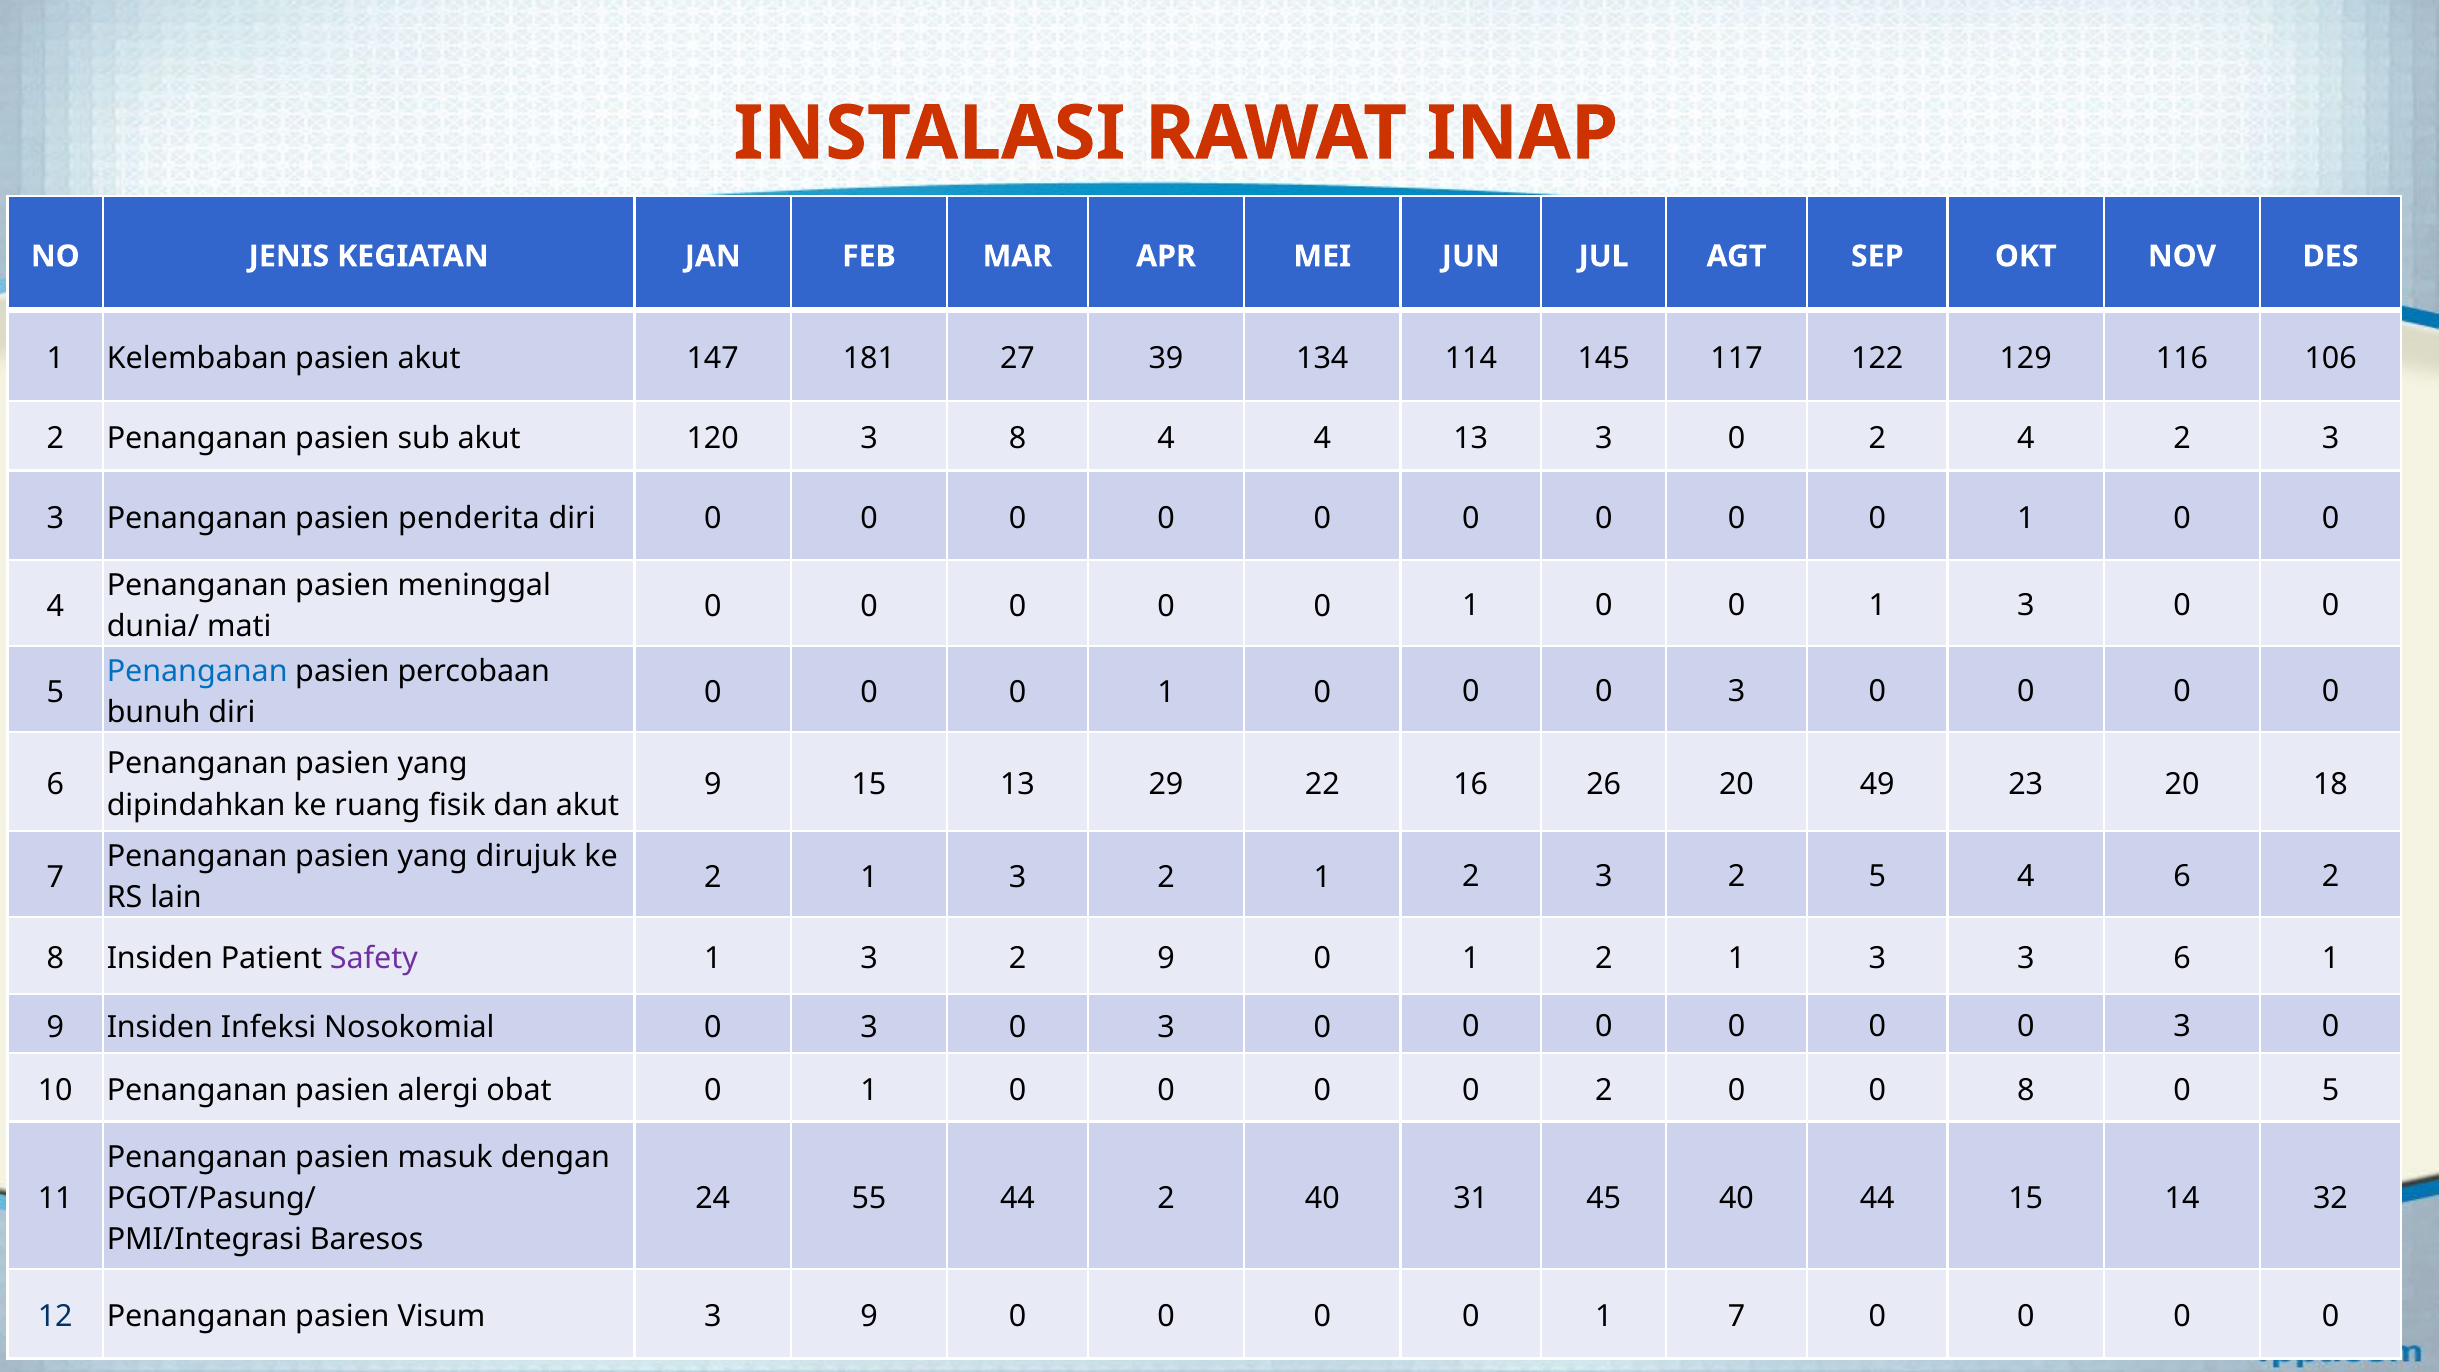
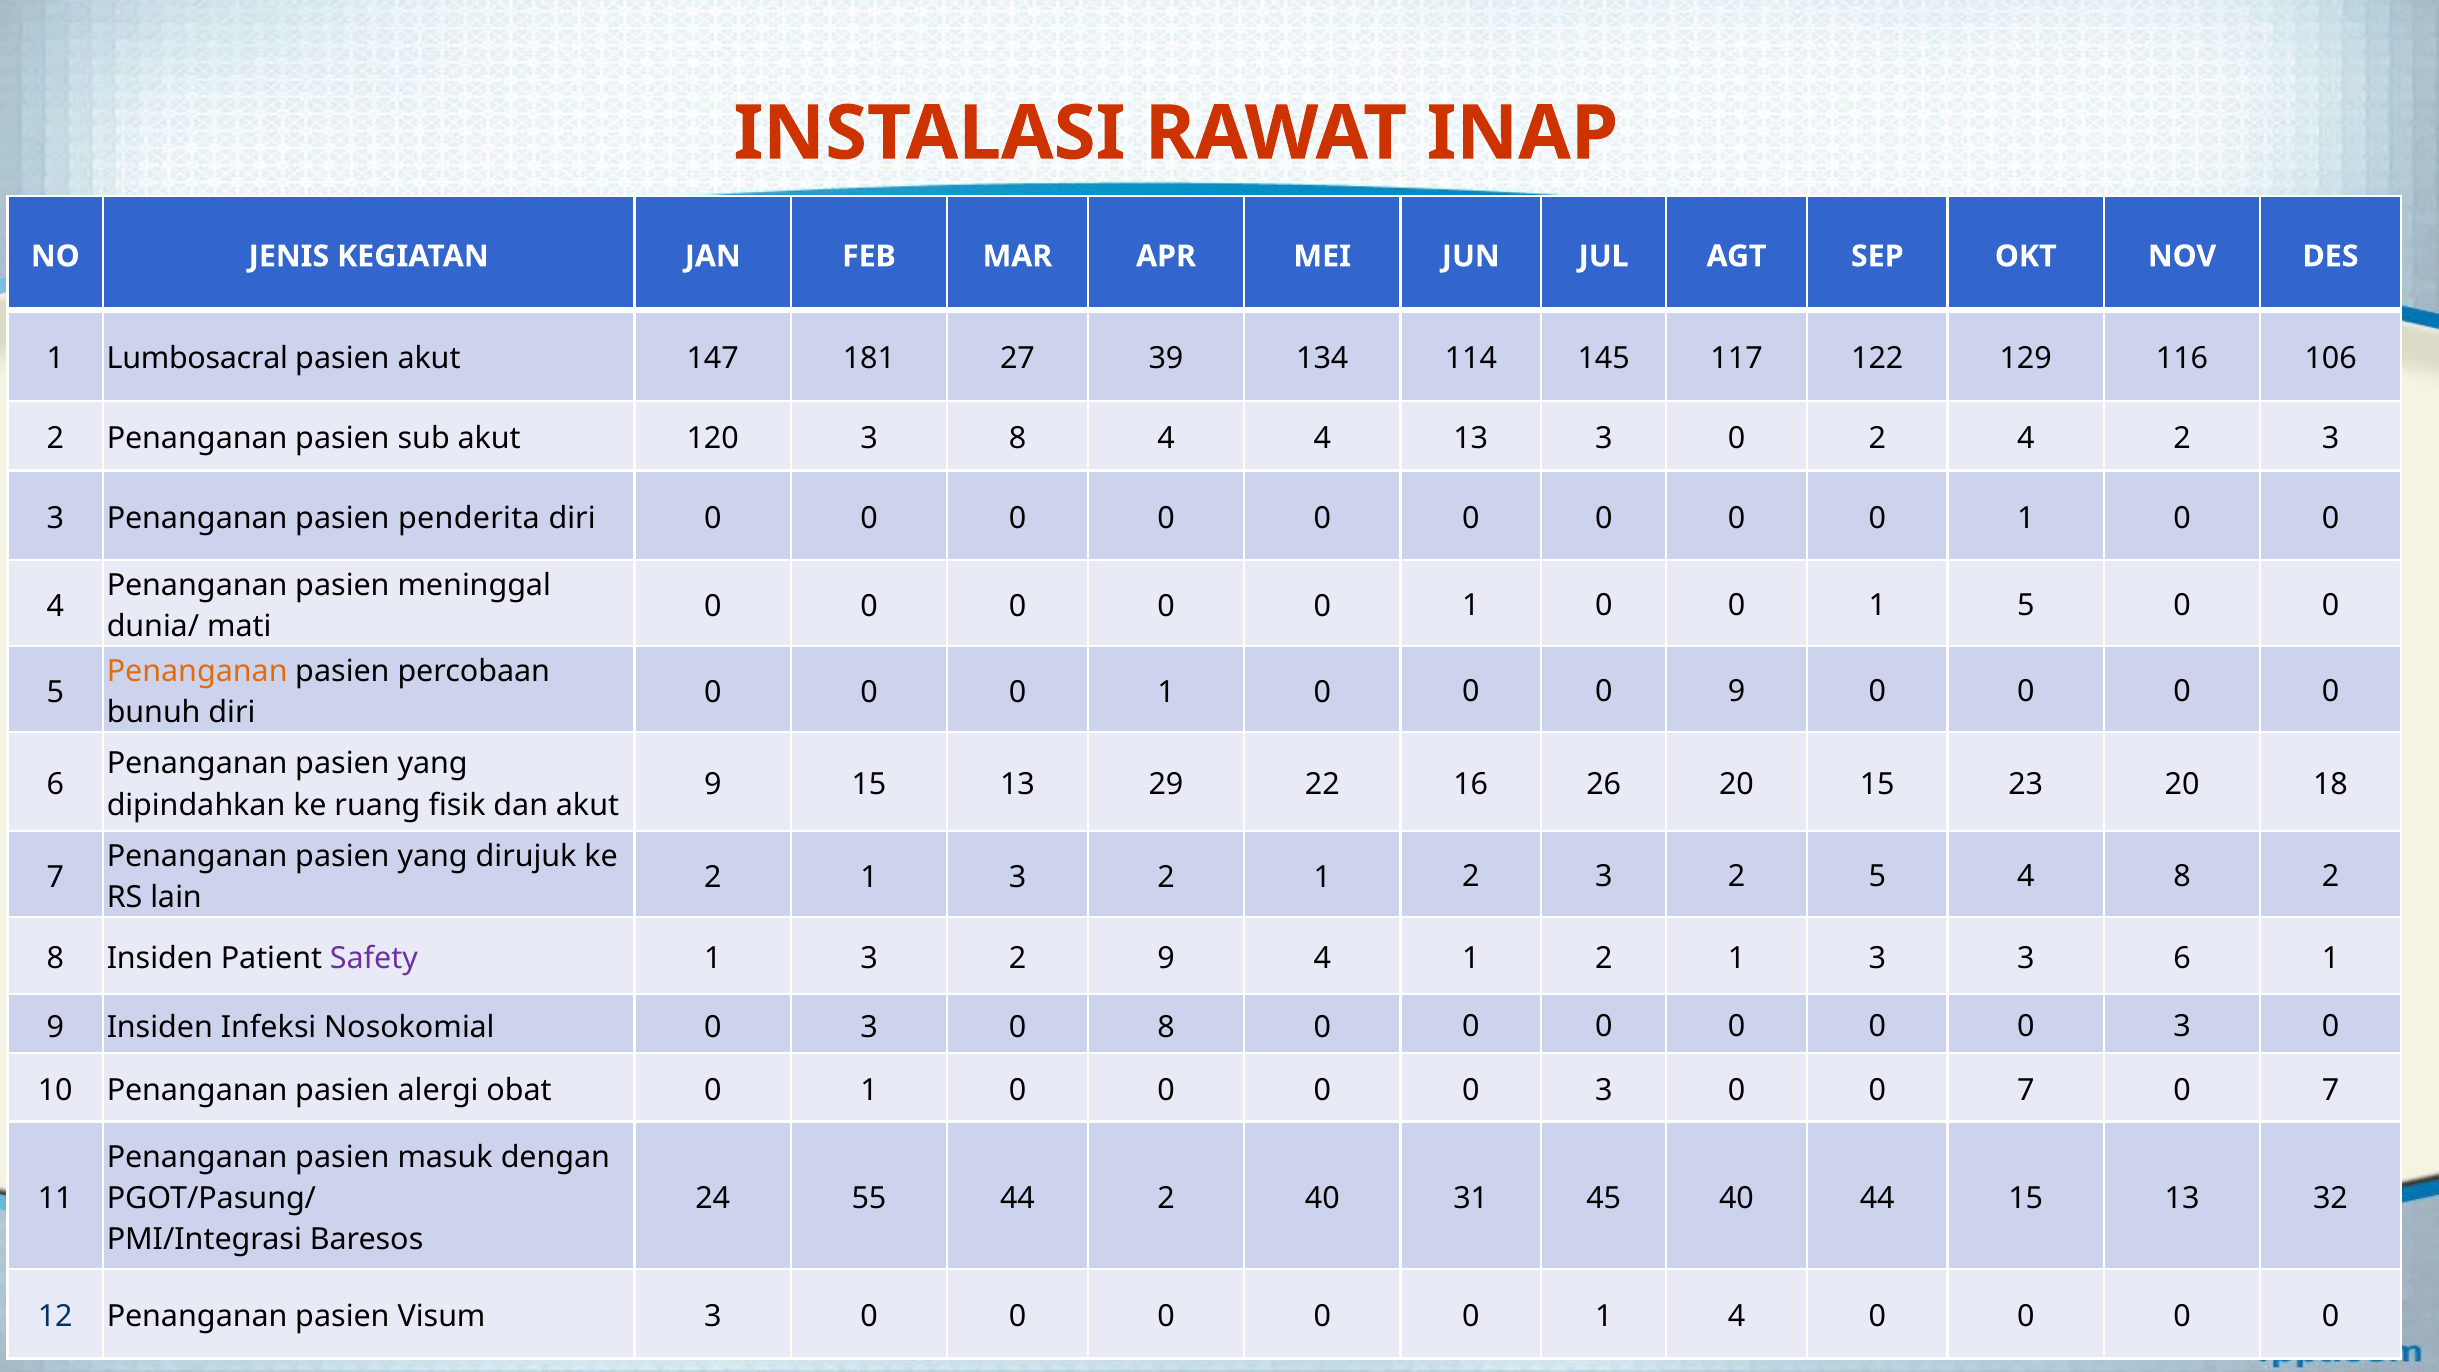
Kelembaban: Kelembaban -> Lumbosacral
0 1 3: 3 -> 5
Penanganan at (197, 671) colour: blue -> orange
3 at (1737, 692): 3 -> 9
20 49: 49 -> 15
4 6: 6 -> 8
2 9 0: 0 -> 4
3 0 3: 3 -> 8
2 at (1604, 1090): 2 -> 3
0 0 8: 8 -> 7
5 at (2331, 1090): 5 -> 7
44 15 14: 14 -> 13
Visum 3 9: 9 -> 0
1 7: 7 -> 4
